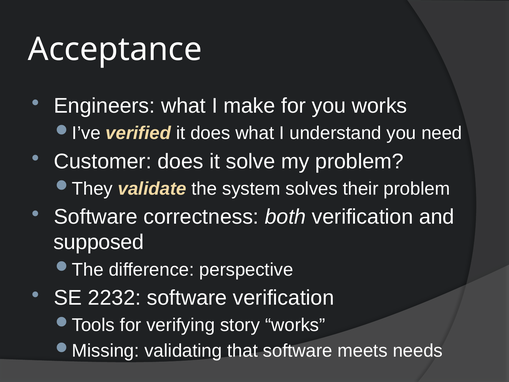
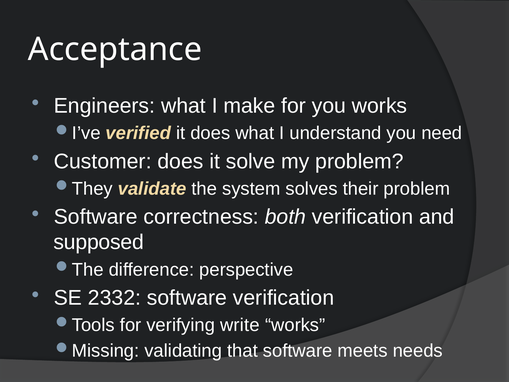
2232: 2232 -> 2332
story: story -> write
